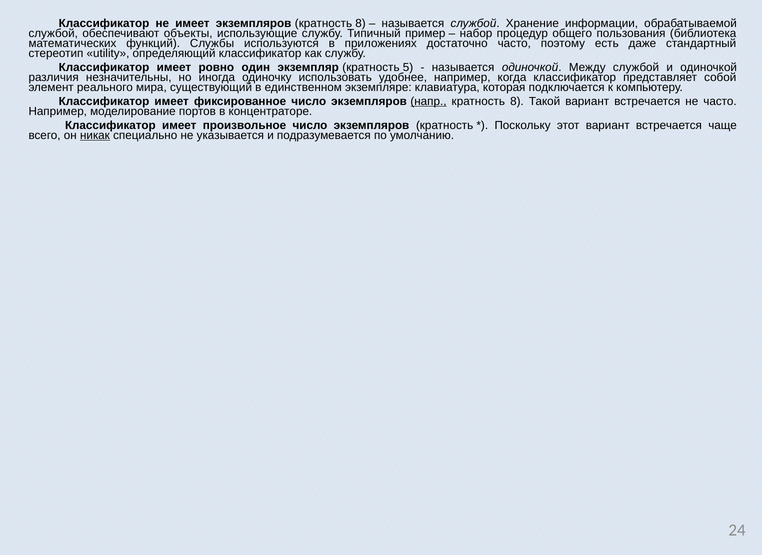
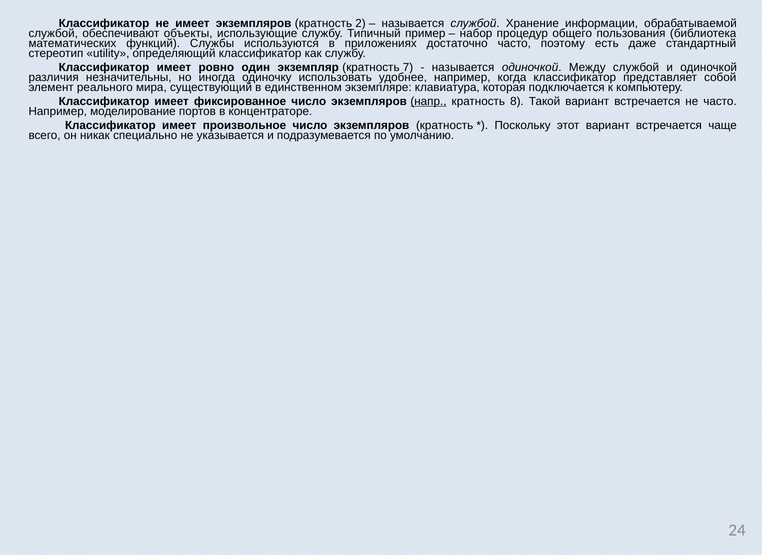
экземпляров кратность 8: 8 -> 2
5: 5 -> 7
никак underline: present -> none
